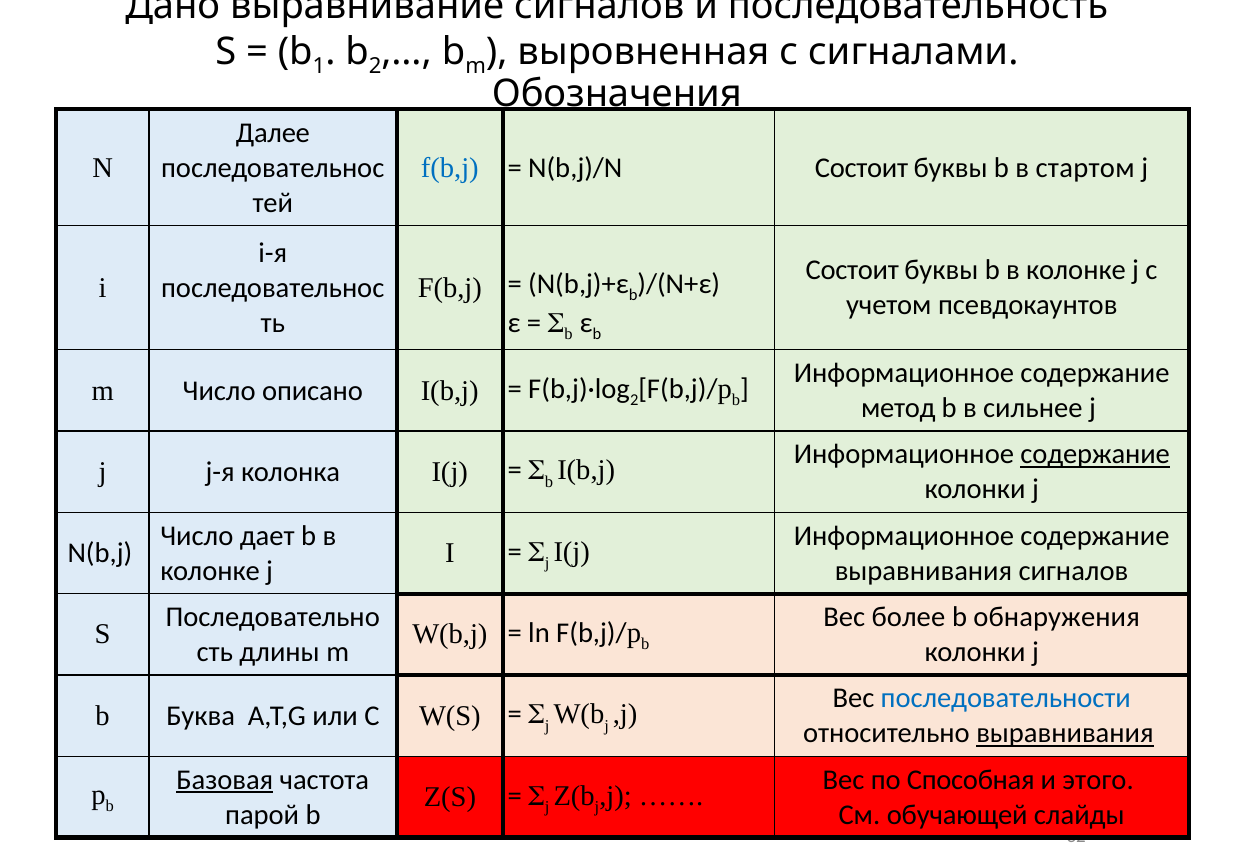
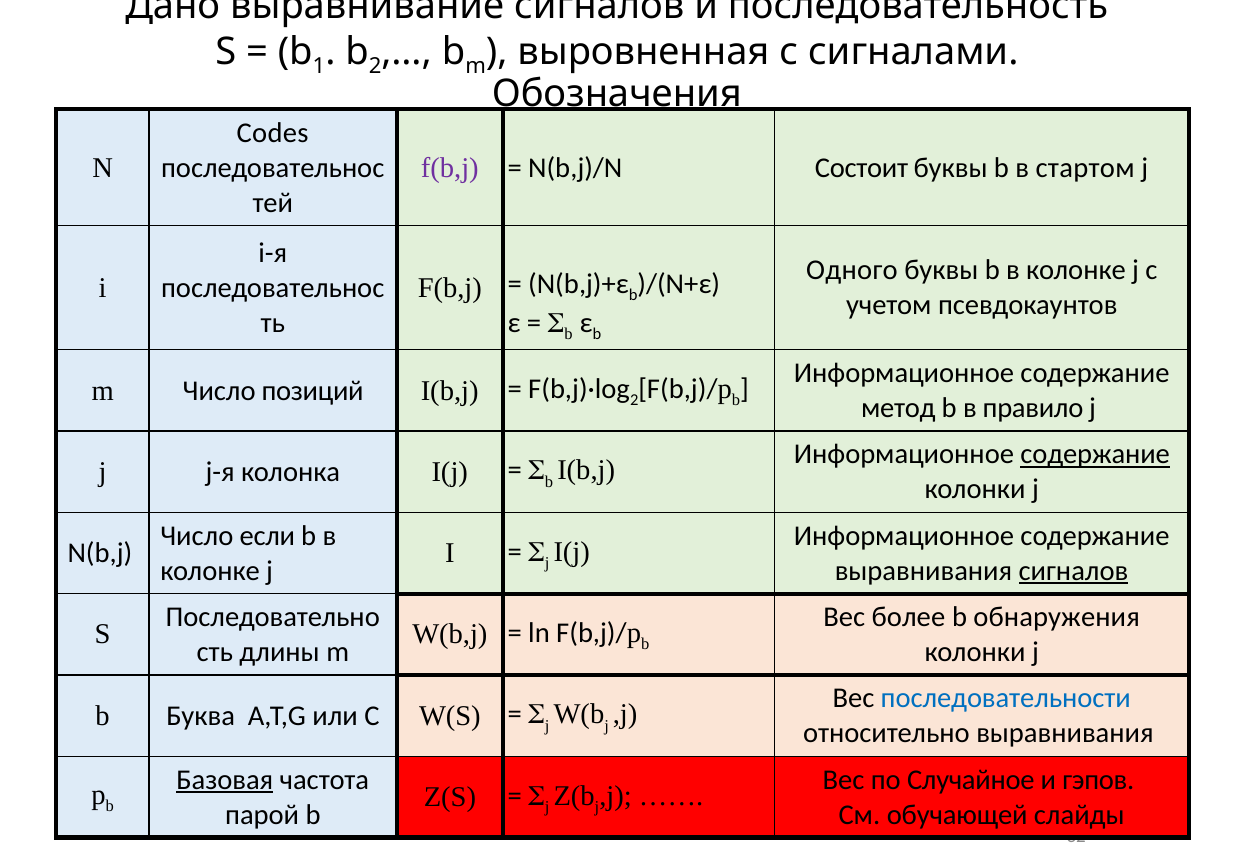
Далее: Далее -> Codes
f(b,j at (450, 168) colour: blue -> purple
Состоит at (852, 270): Состоит -> Одного
описано: описано -> позиций
сильнее: сильнее -> правило
дает: дает -> если
сигналов at (1073, 571) underline: none -> present
выравнивания at (1065, 733) underline: present -> none
Способная: Способная -> Случайное
этого: этого -> гэпов
